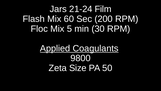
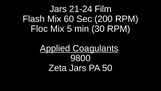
Zeta Size: Size -> Jars
